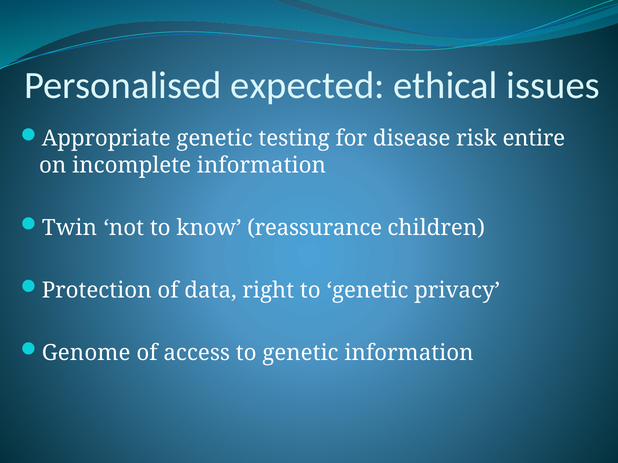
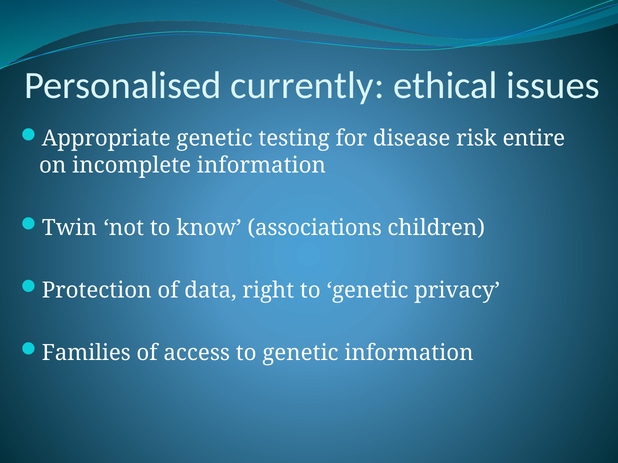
expected: expected -> currently
reassurance: reassurance -> associations
Genome: Genome -> Families
